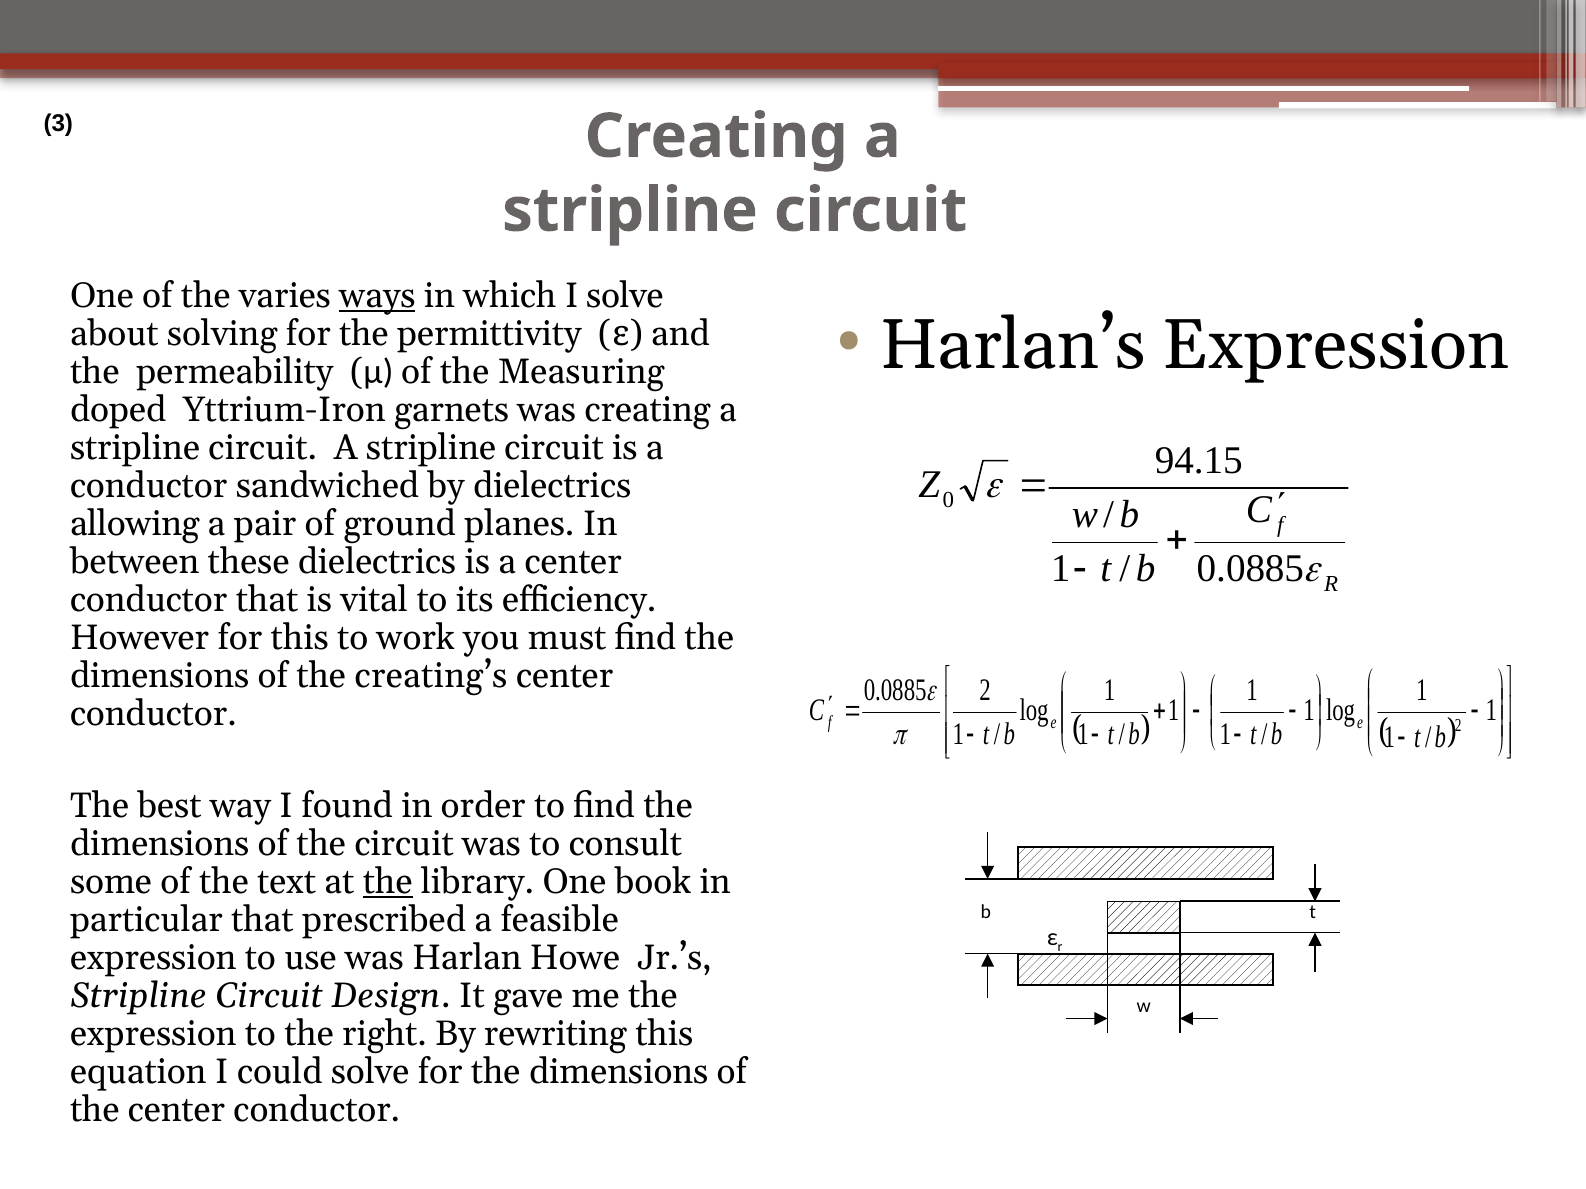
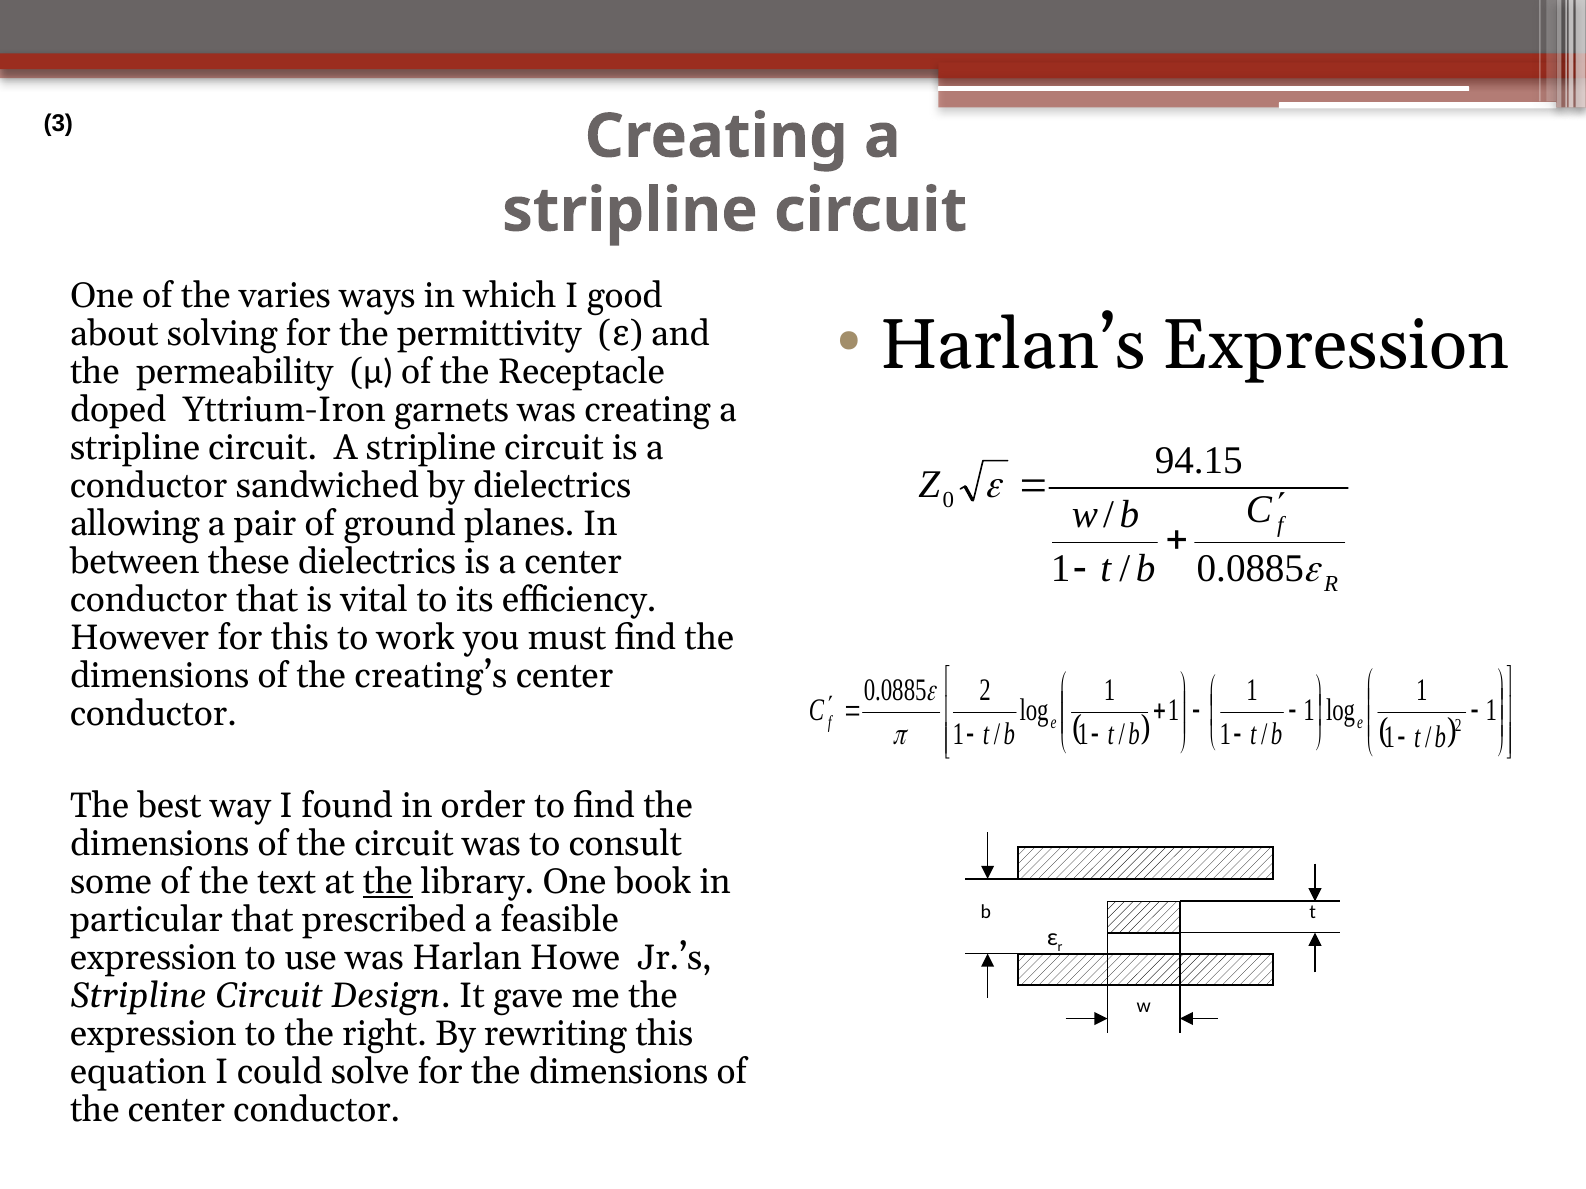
ways underline: present -> none
I solve: solve -> good
Measuring: Measuring -> Receptacle
